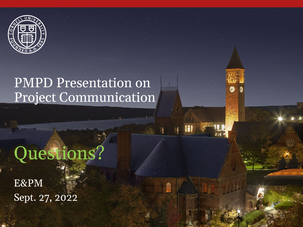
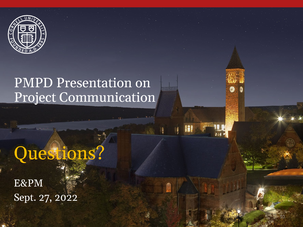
Questions colour: light green -> yellow
